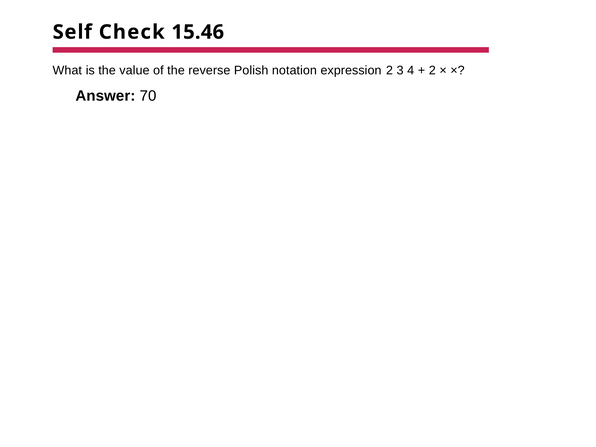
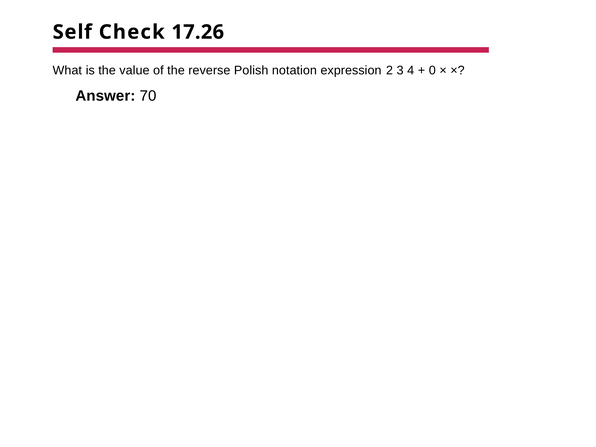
15.46: 15.46 -> 17.26
2 at (432, 70): 2 -> 0
